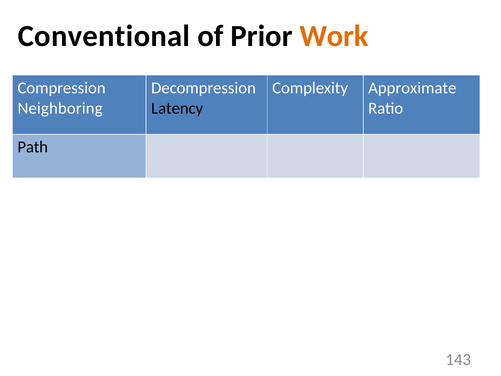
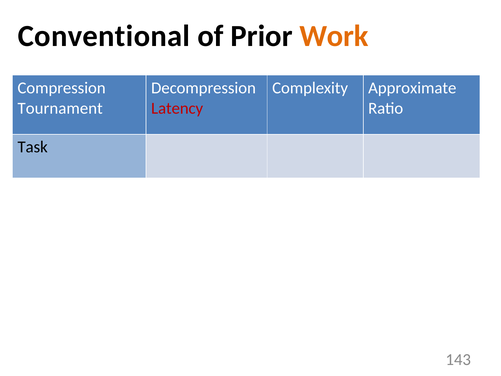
Neighboring: Neighboring -> Tournament
Latency colour: black -> red
Path: Path -> Task
